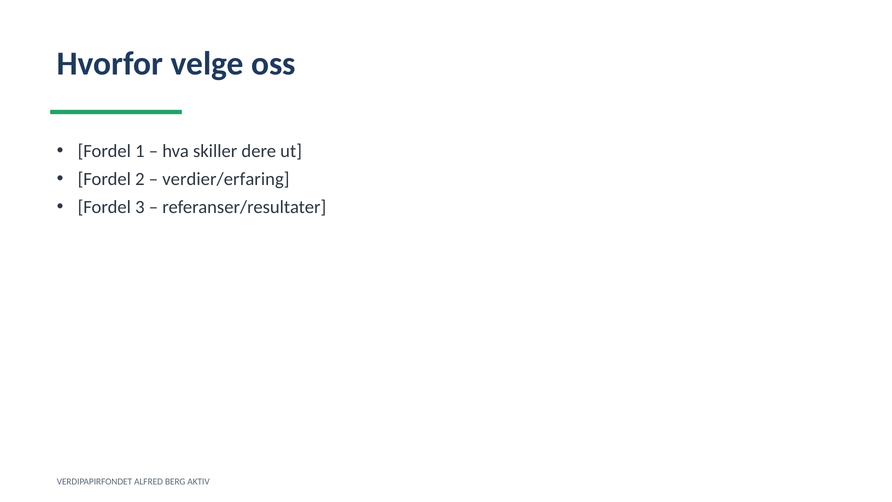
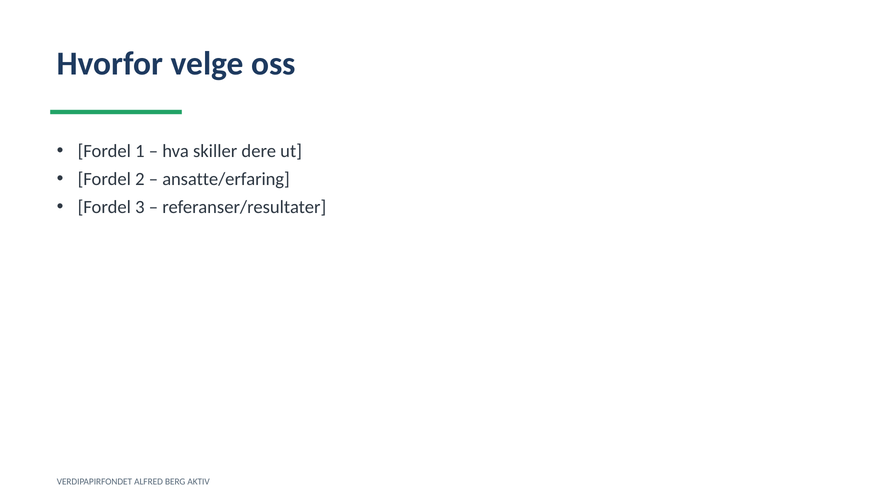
verdier/erfaring: verdier/erfaring -> ansatte/erfaring
